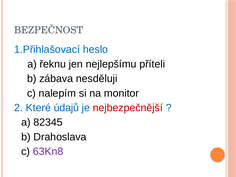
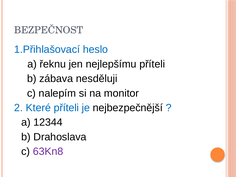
Které údajů: údajů -> příteli
nejbezpečnější colour: red -> black
82345: 82345 -> 12344
